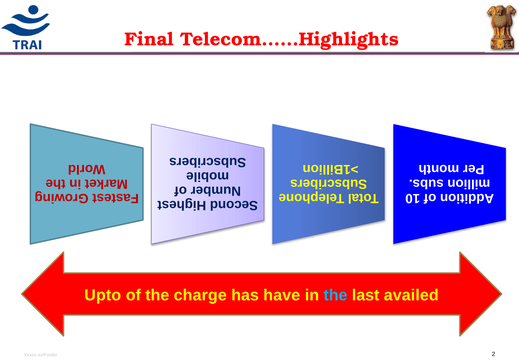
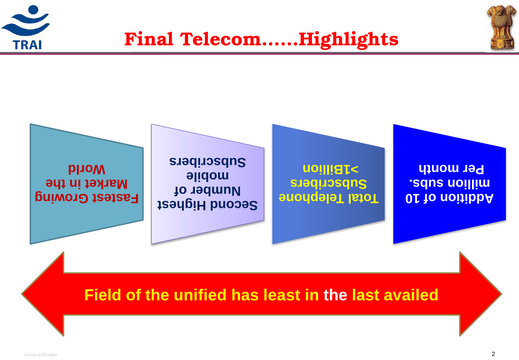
Upto: Upto -> Field
charge: charge -> unified
have: have -> least
the at (336, 295) colour: light blue -> white
